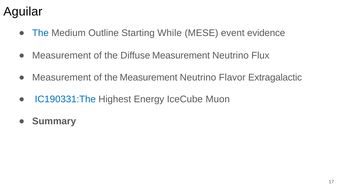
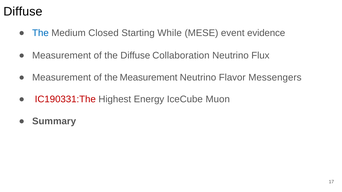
Aguilar at (23, 12): Aguilar -> Diffuse
Outline: Outline -> Closed
Diffuse Measurement: Measurement -> Collaboration
Extragalactic: Extragalactic -> Messengers
IC190331:The colour: blue -> red
